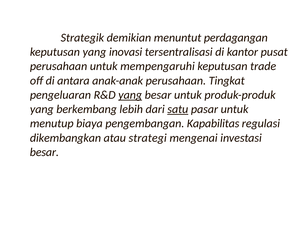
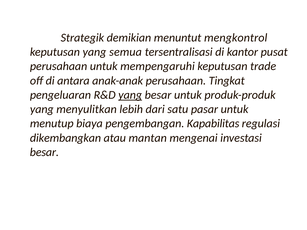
perdagangan: perdagangan -> mengkontrol
inovasi: inovasi -> semua
berkembang: berkembang -> menyulitkan
satu underline: present -> none
strategi: strategi -> mantan
